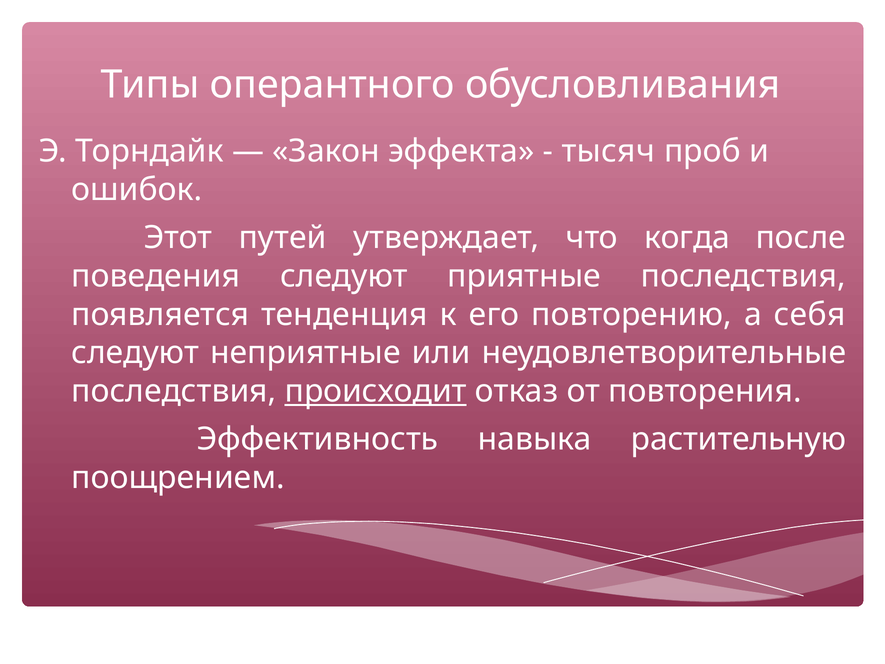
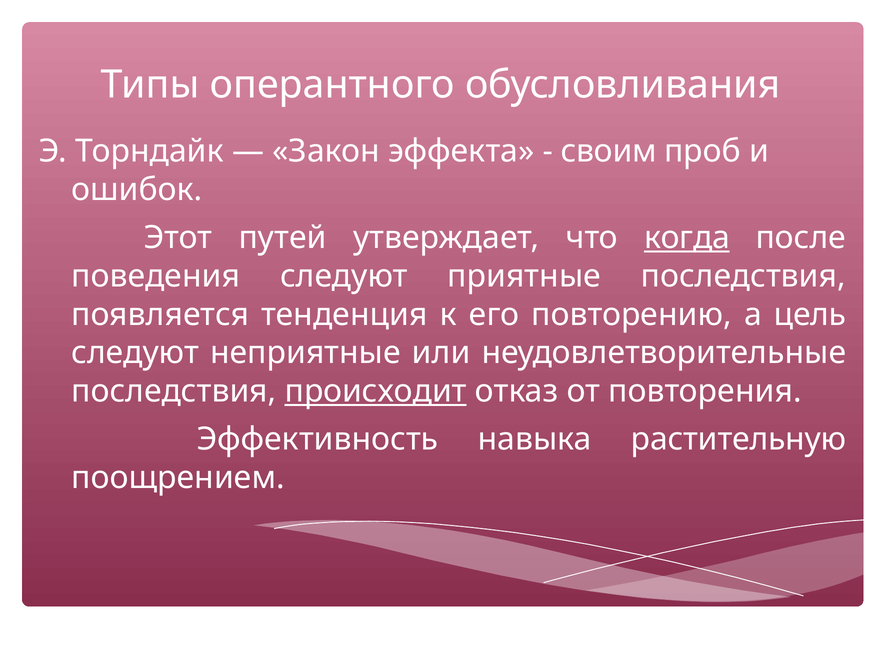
тысяч: тысяч -> своим
когда underline: none -> present
себя: себя -> цель
